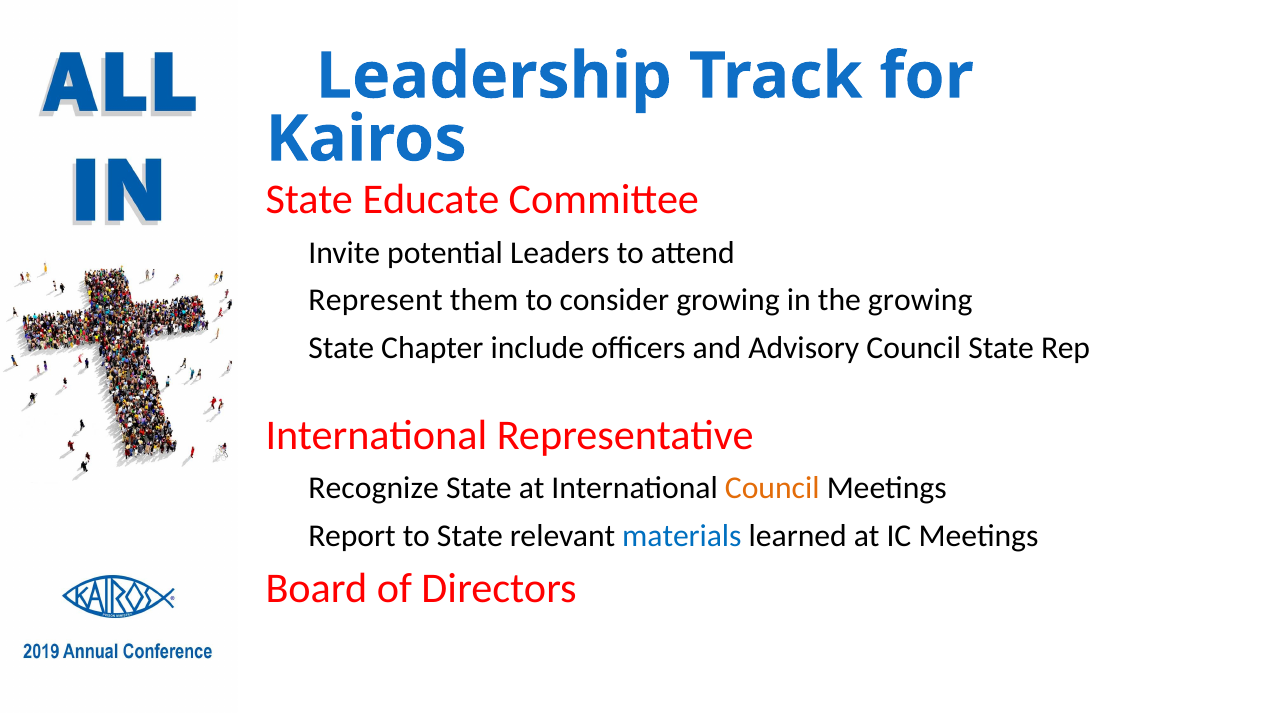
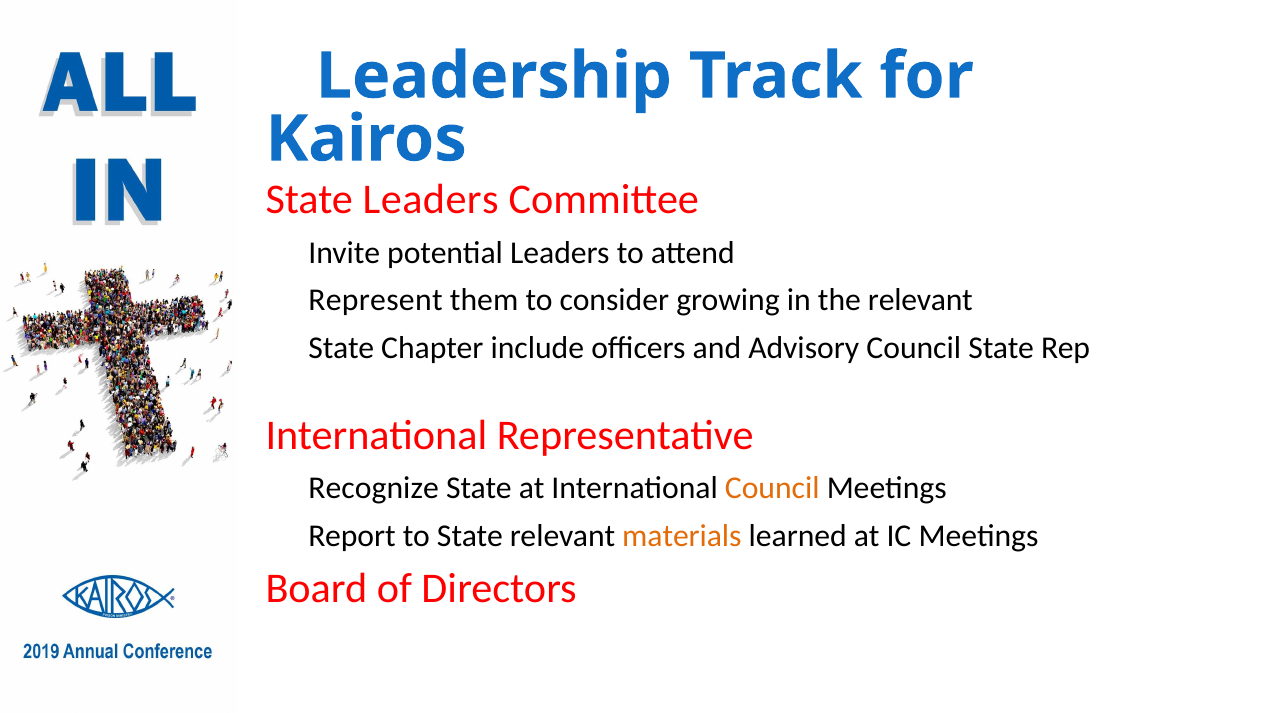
State Educate: Educate -> Leaders
the growing: growing -> relevant
materials colour: blue -> orange
